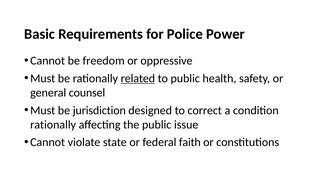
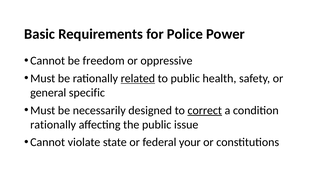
counsel: counsel -> specific
jurisdiction: jurisdiction -> necessarily
correct underline: none -> present
faith: faith -> your
